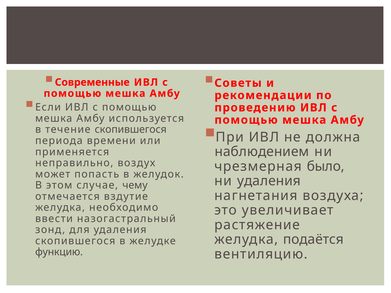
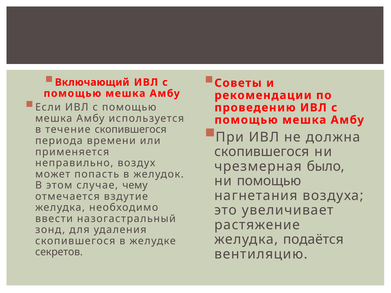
Современные: Современные -> Включающий
наблюдением at (262, 152): наблюдением -> скопившегося
ни удаления: удаления -> помощью
функцию: функцию -> секретов
